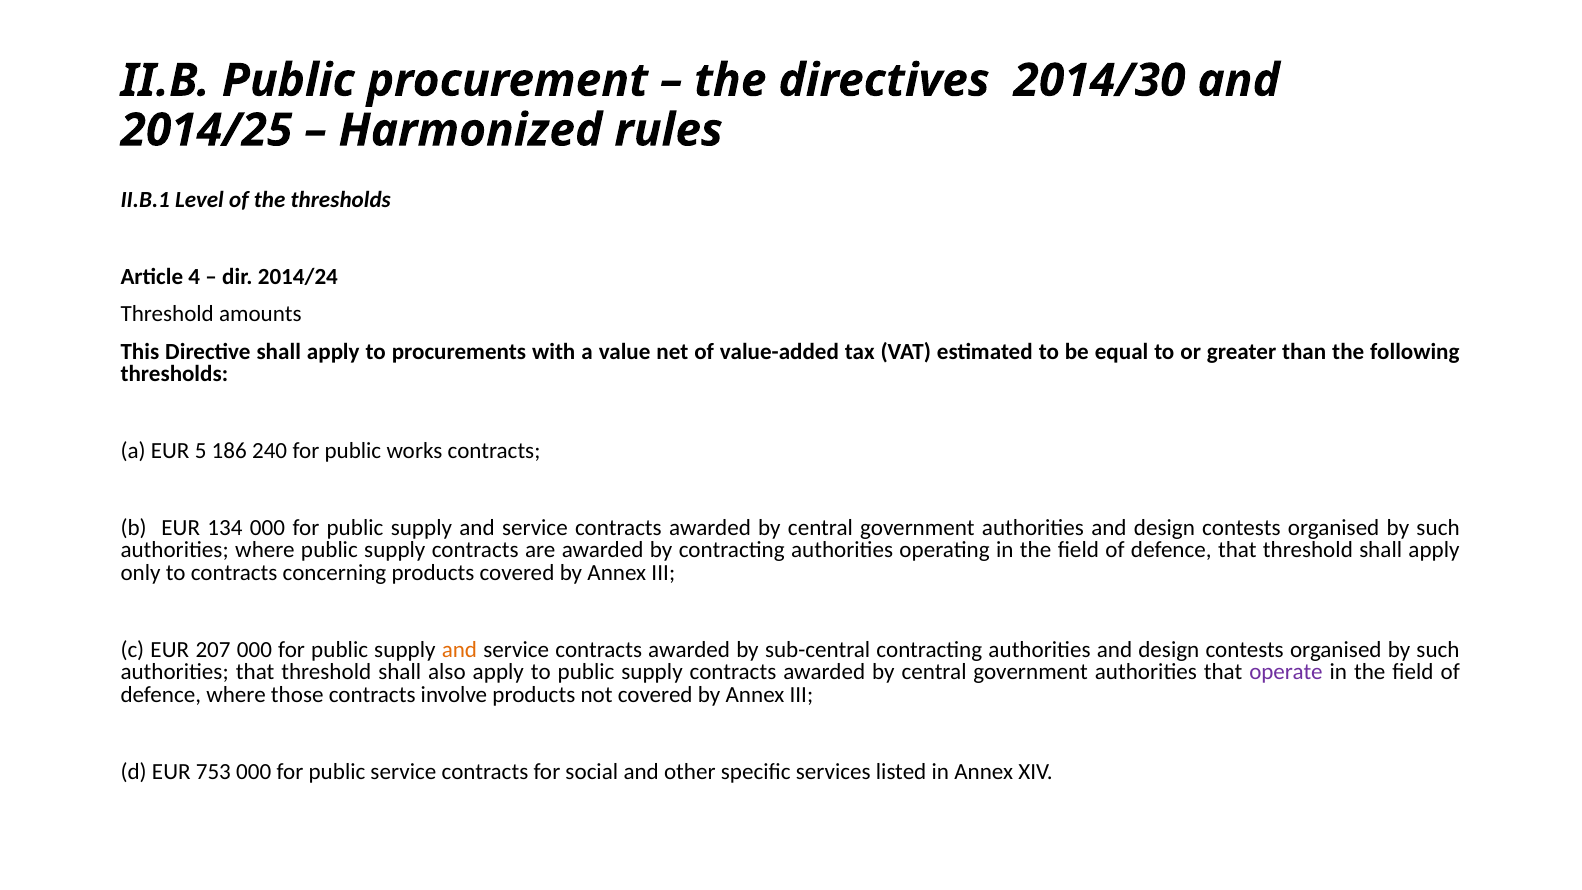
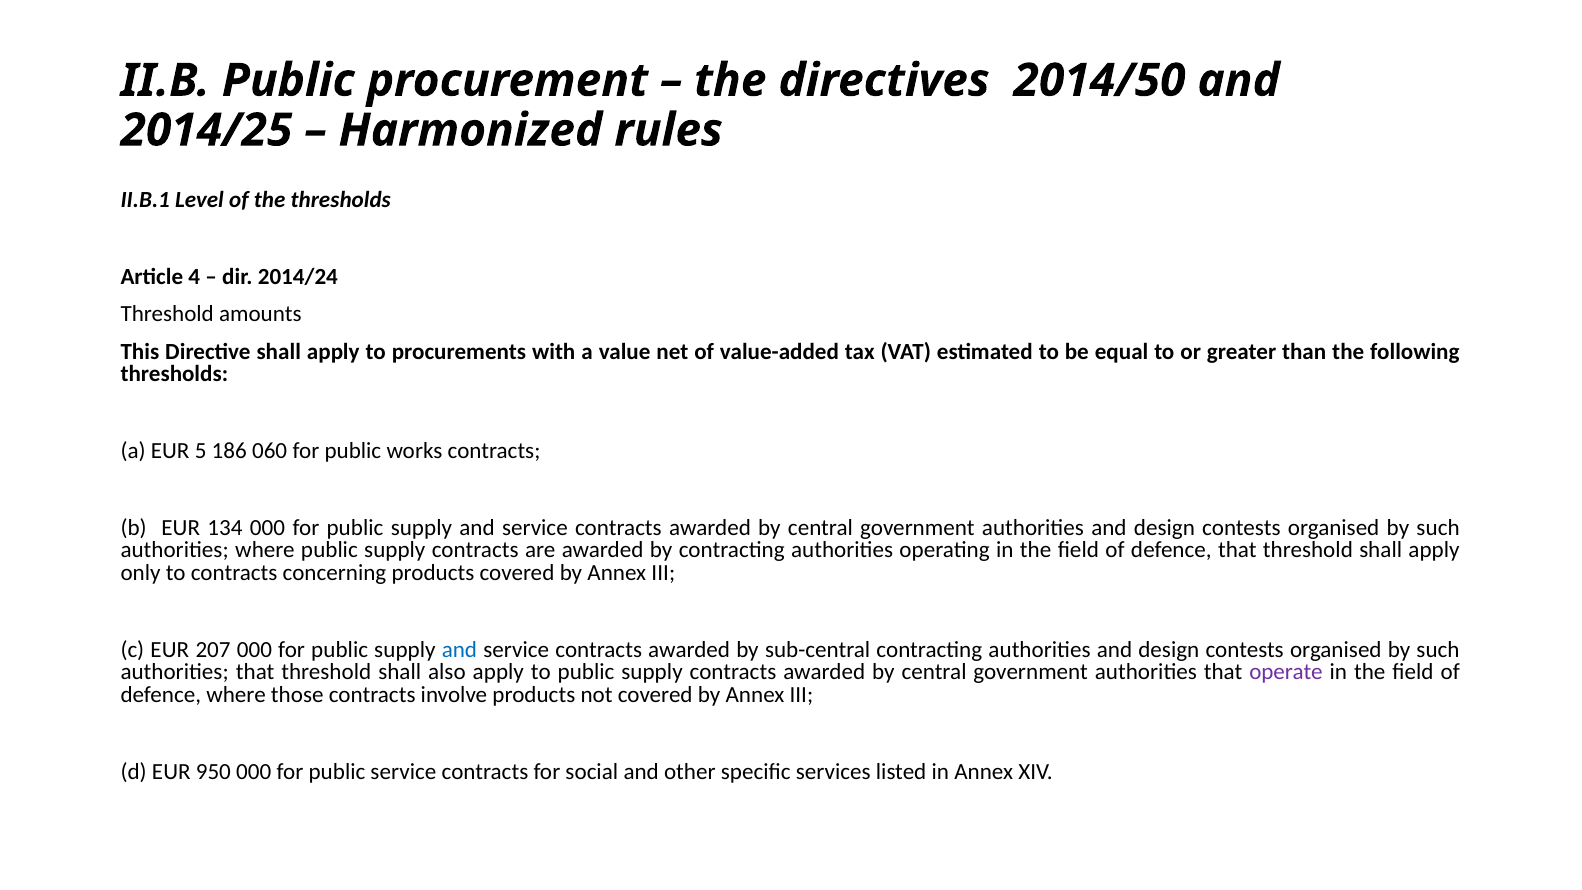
2014/30: 2014/30 -> 2014/50
240: 240 -> 060
and at (459, 650) colour: orange -> blue
753: 753 -> 950
